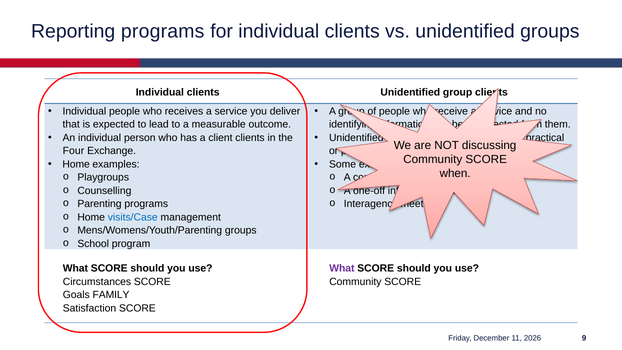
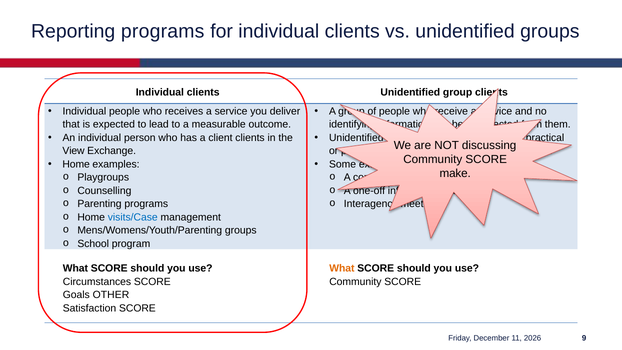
Four: Four -> View
when: when -> make
What at (342, 268) colour: purple -> orange
FAMILY: FAMILY -> OTHER
